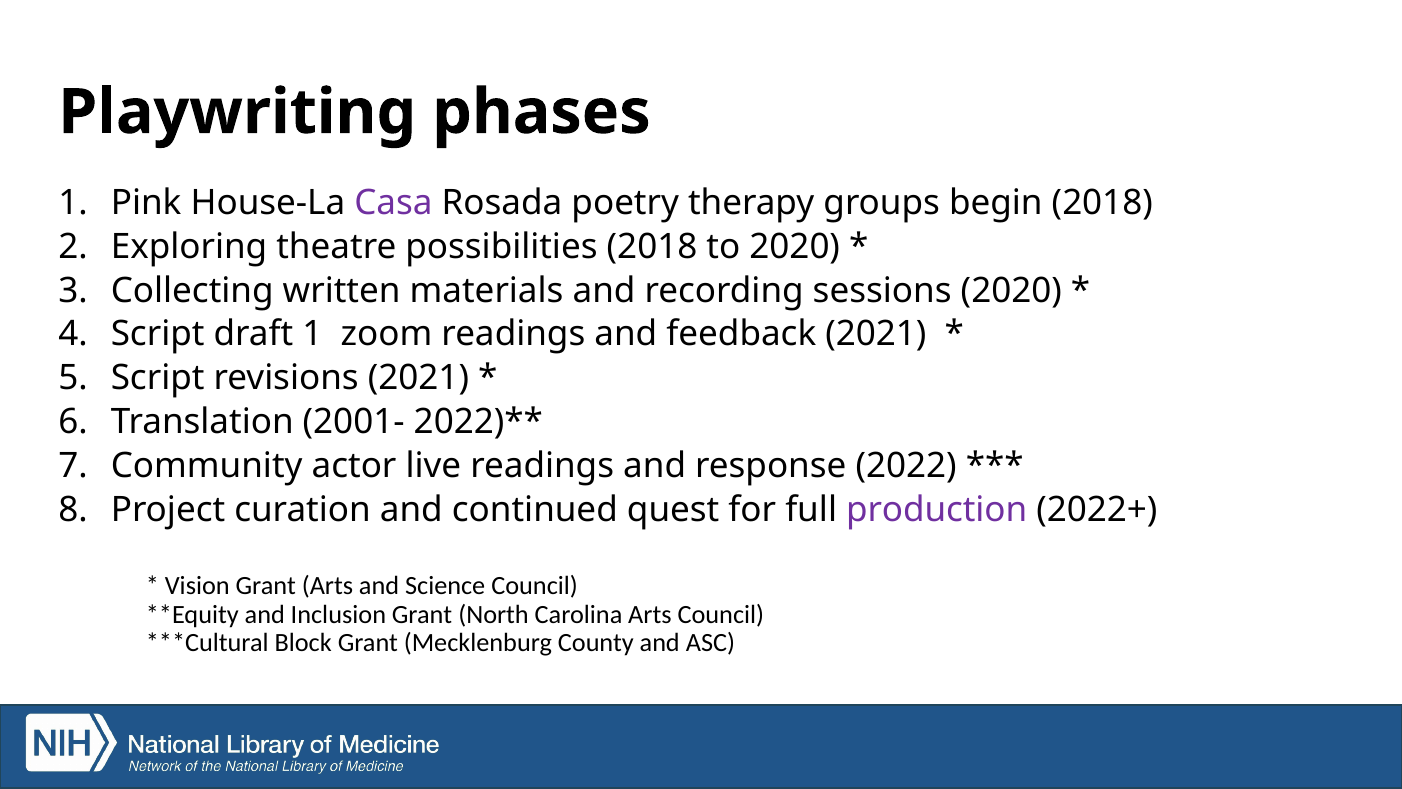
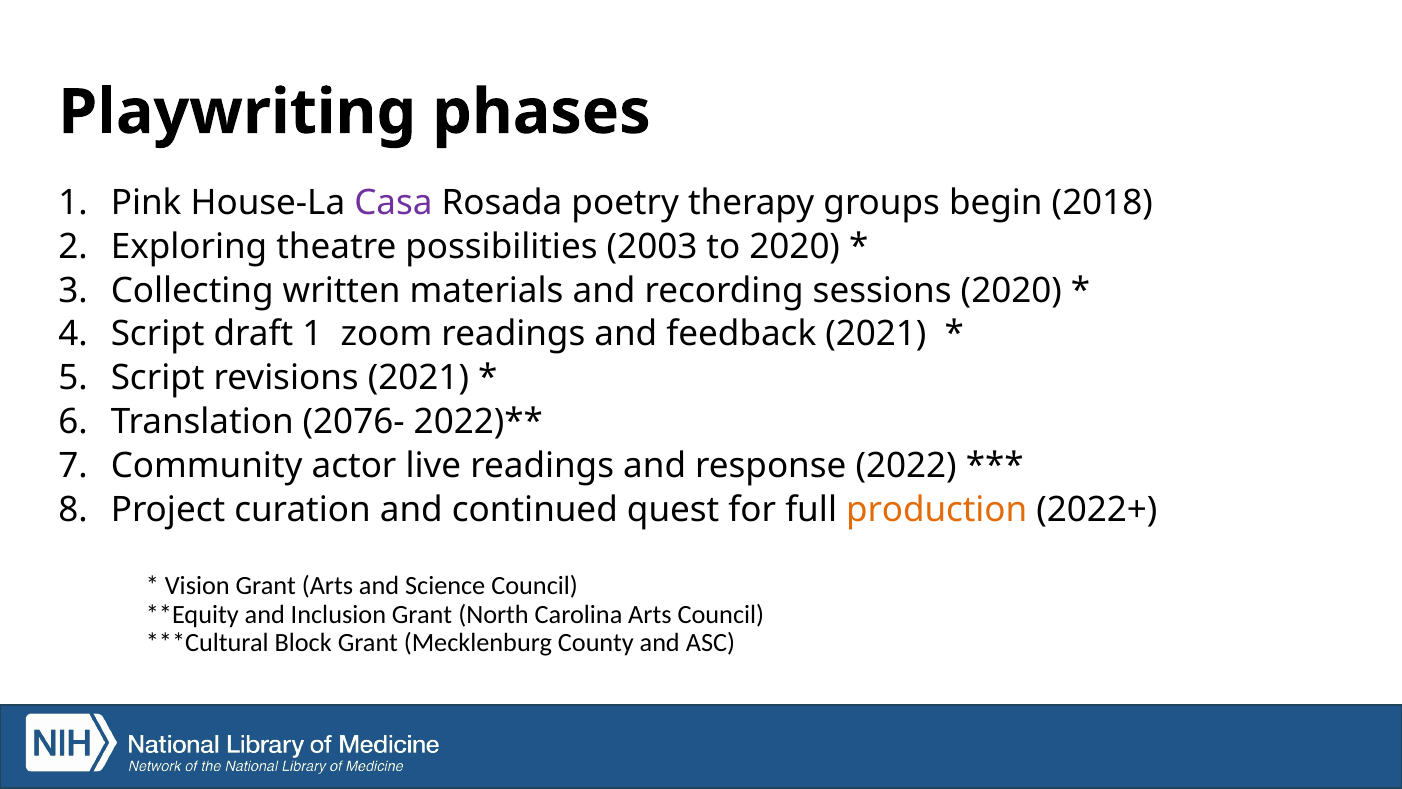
possibilities 2018: 2018 -> 2003
2001-: 2001- -> 2076-
production colour: purple -> orange
